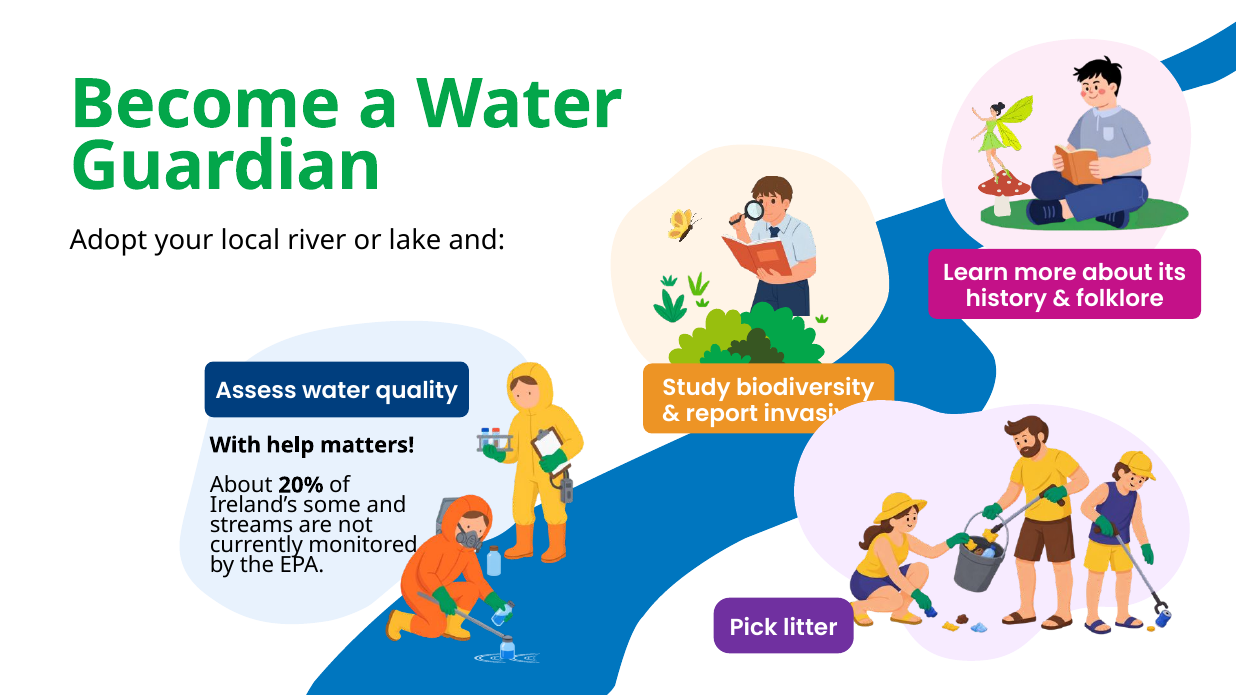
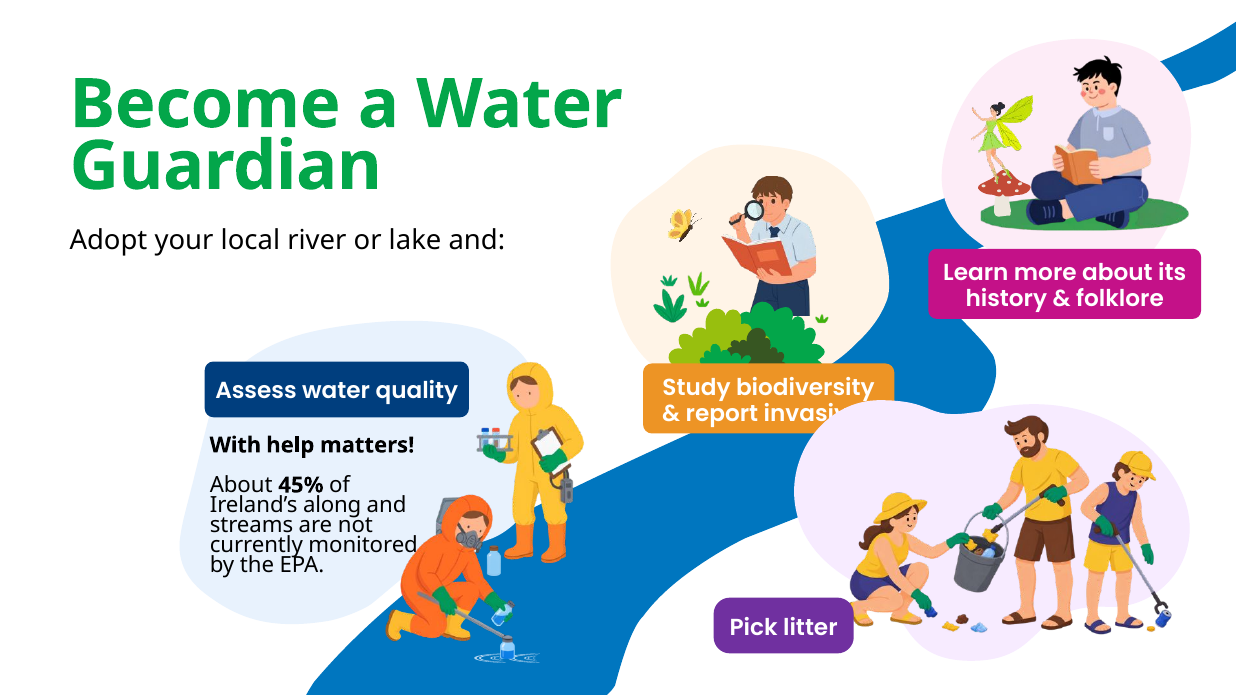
20%: 20% -> 45%
some: some -> along
